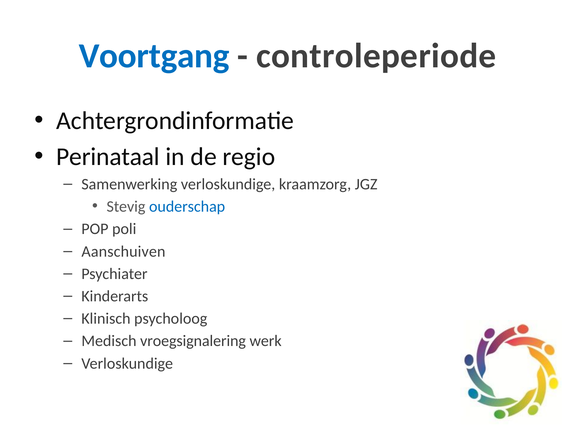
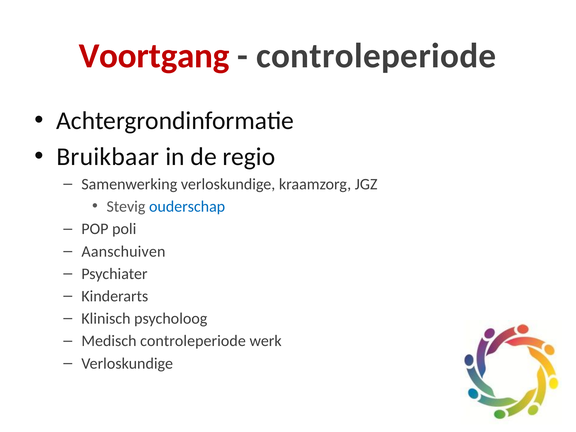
Voortgang colour: blue -> red
Perinataal: Perinataal -> Bruikbaar
Medisch vroegsignalering: vroegsignalering -> controleperiode
